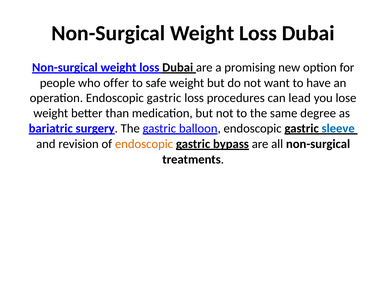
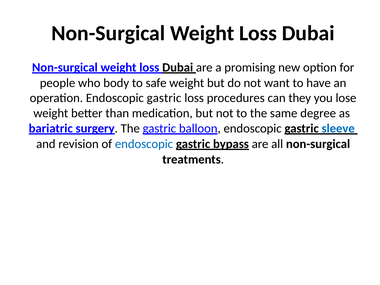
offer: offer -> body
lead: lead -> they
endoscopic at (144, 144) colour: orange -> blue
